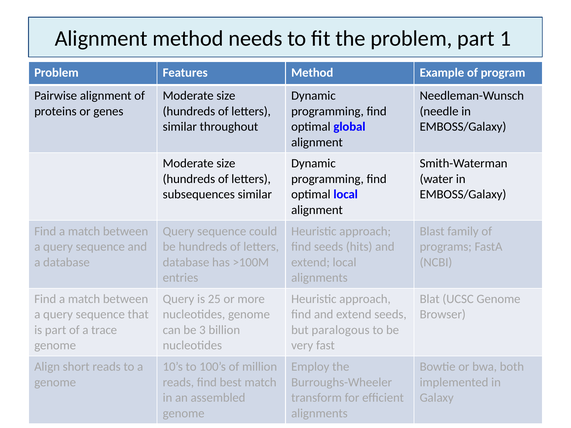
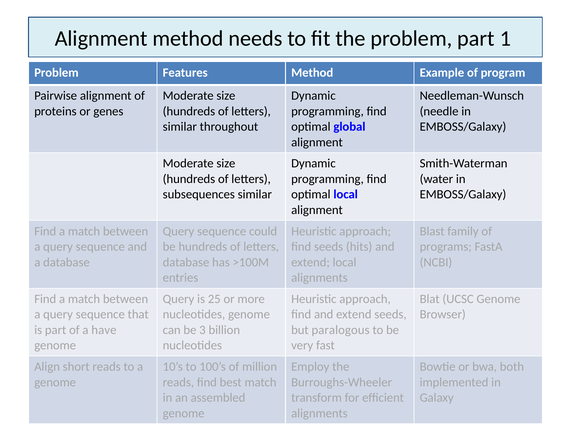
trace: trace -> have
